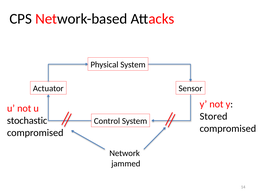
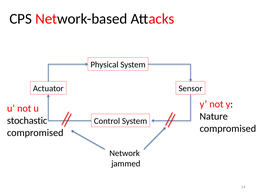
Stored: Stored -> Nature
